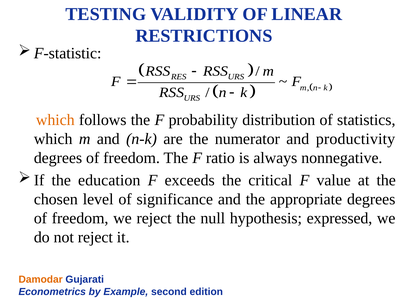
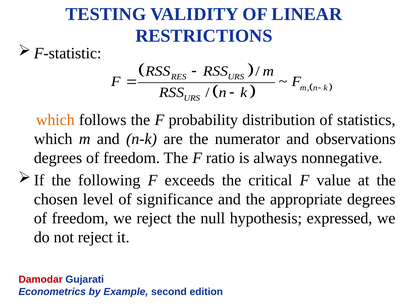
productivity: productivity -> observations
education: education -> following
Damodar colour: orange -> red
